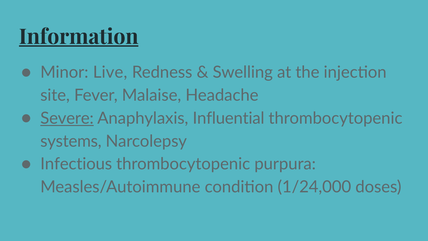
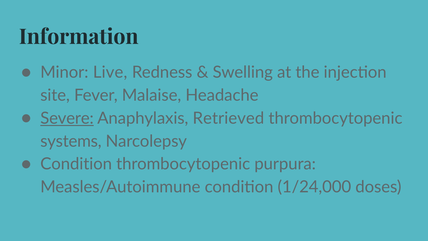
Information underline: present -> none
Influential: Influential -> Retrieved
Infectious at (76, 164): Infectious -> Condition
